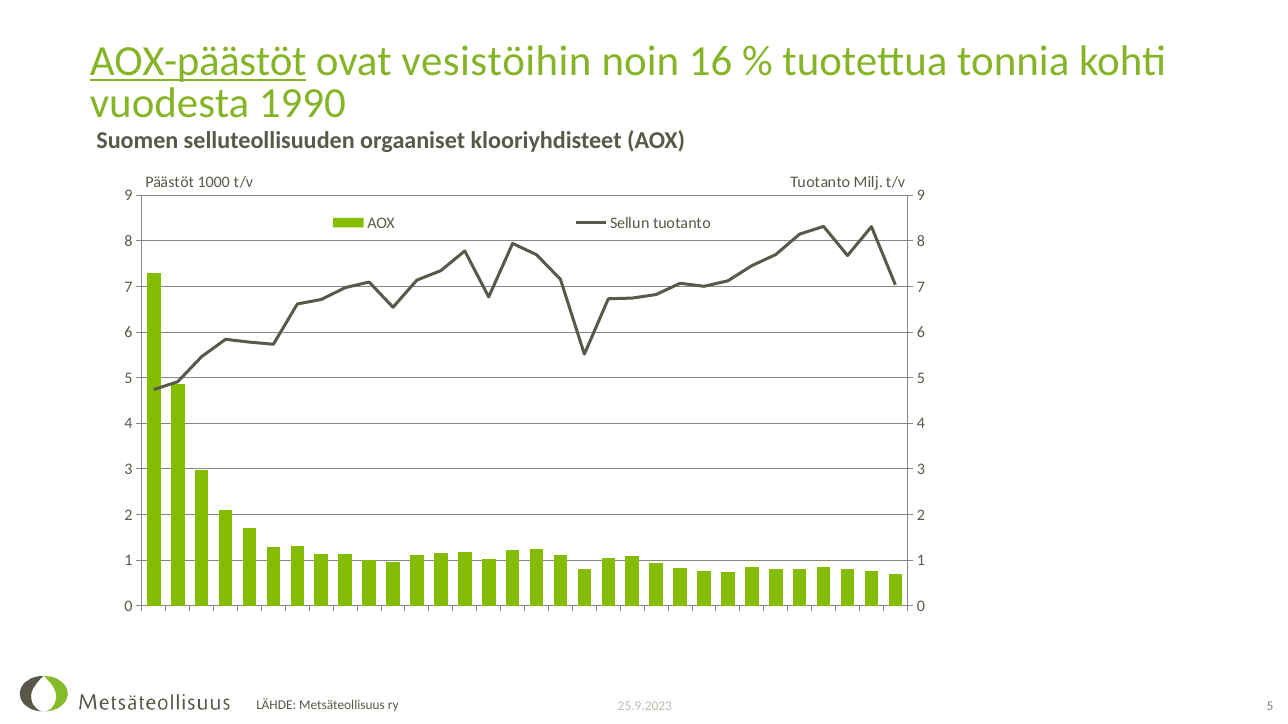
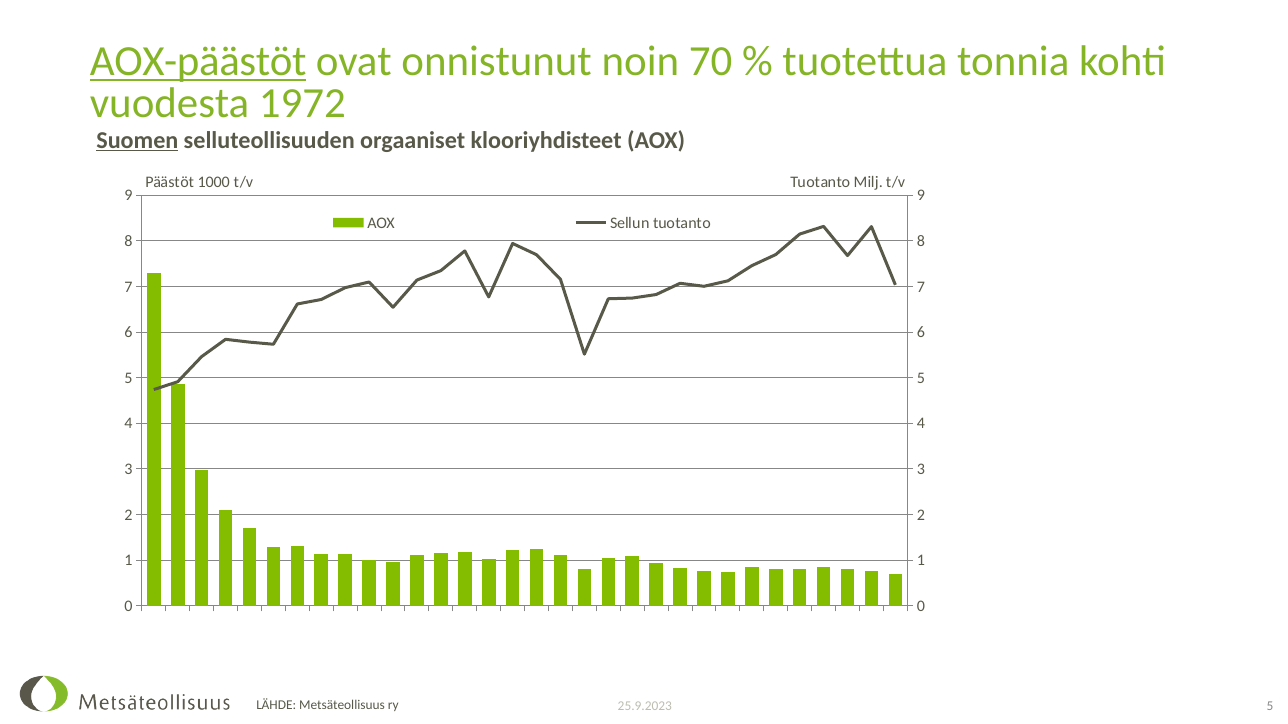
vesistöihin: vesistöihin -> onnistunut
16: 16 -> 70
1990: 1990 -> 1972
Suomen underline: none -> present
